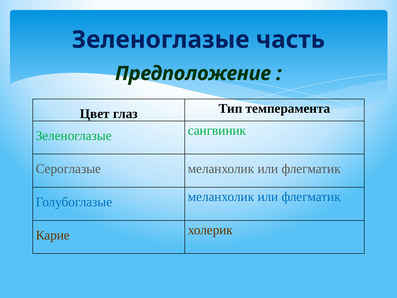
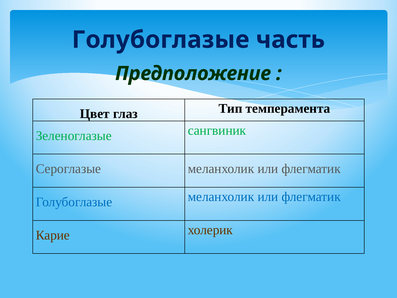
Зеленоглазые at (161, 40): Зеленоглазые -> Голубоглазые
